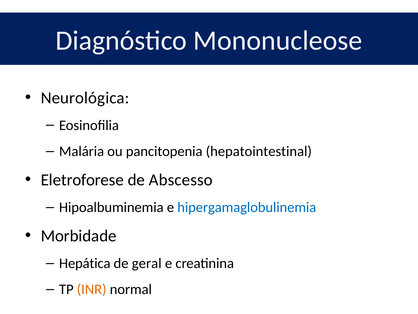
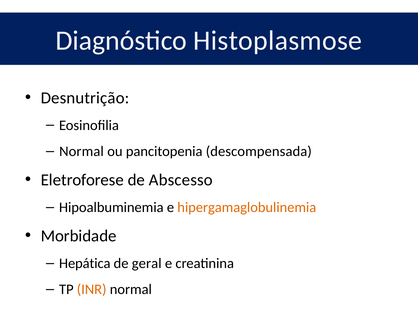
Mononucleose: Mononucleose -> Histoplasmose
Neurológica: Neurológica -> Desnutrição
Malária at (82, 151): Malária -> Normal
hepatointestinal: hepatointestinal -> descompensada
hipergamaglobulinemia colour: blue -> orange
